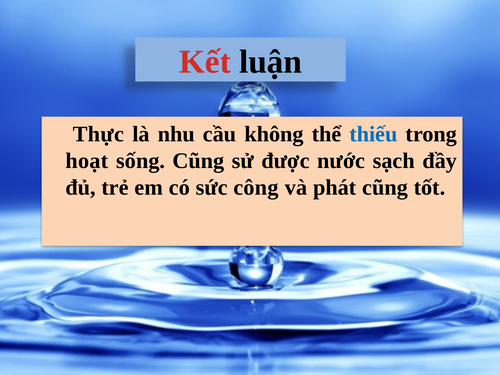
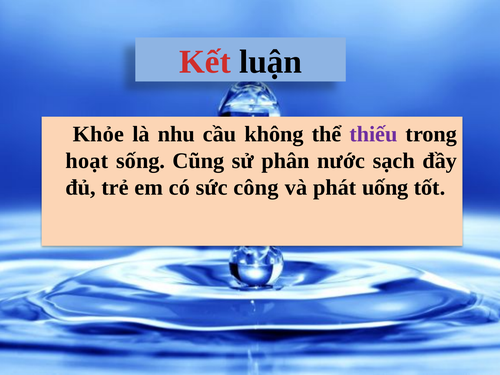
Thực: Thực -> Khỏe
thiếu colour: blue -> purple
được: được -> phân
phát cũng: cũng -> uống
